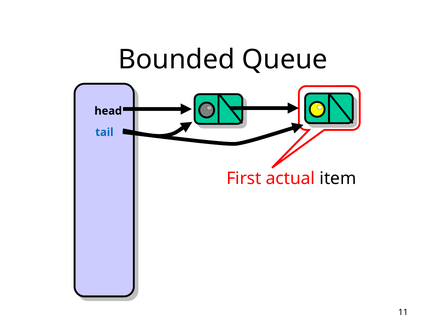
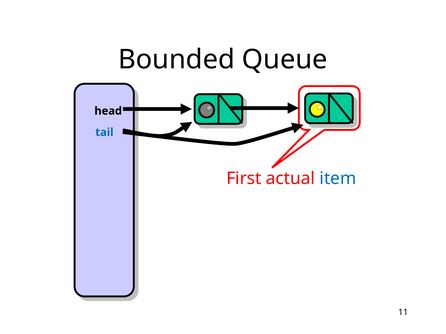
item colour: black -> blue
